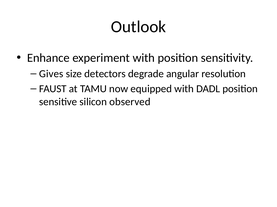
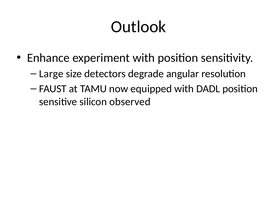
Gives: Gives -> Large
